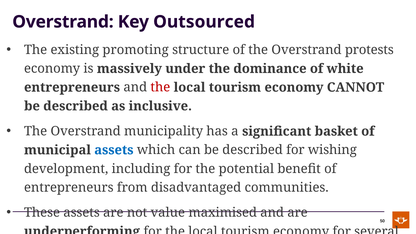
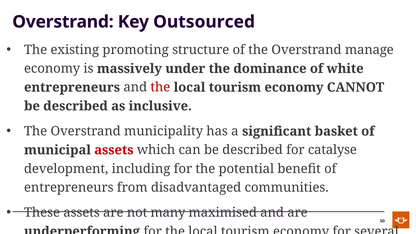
protests: protests -> manage
assets at (114, 150) colour: blue -> red
wishing: wishing -> catalyse
value: value -> many
